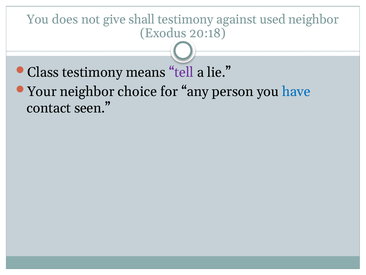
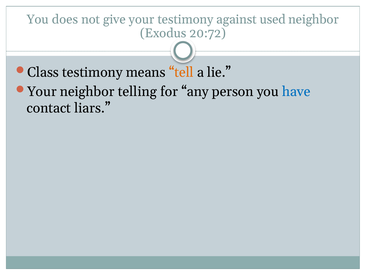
give shall: shall -> your
20:18: 20:18 -> 20:72
tell colour: purple -> orange
choice: choice -> telling
seen: seen -> liars
